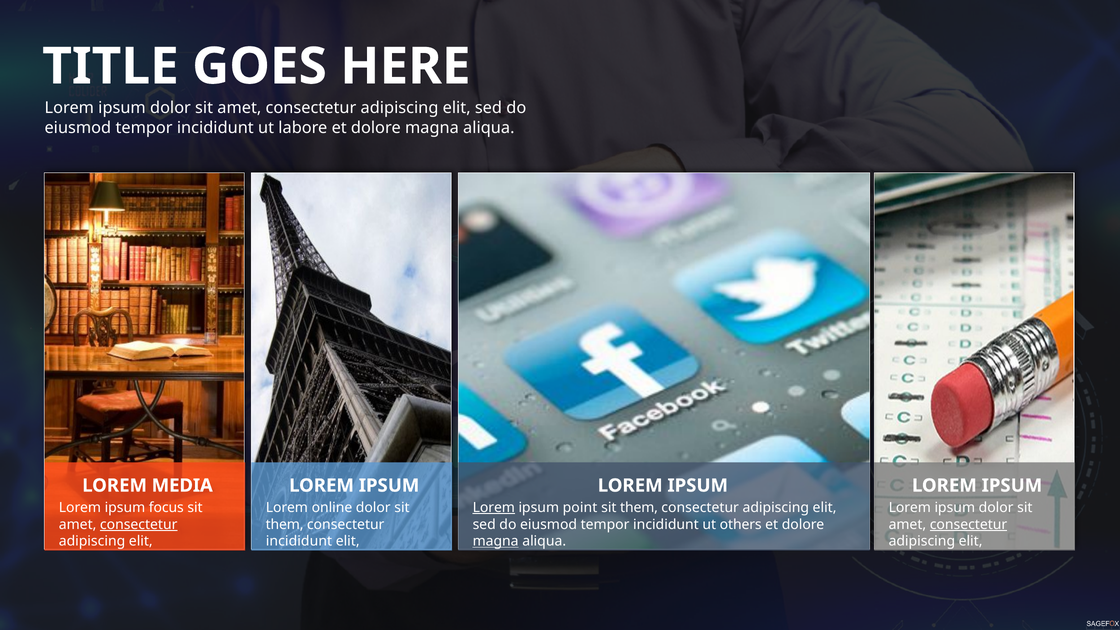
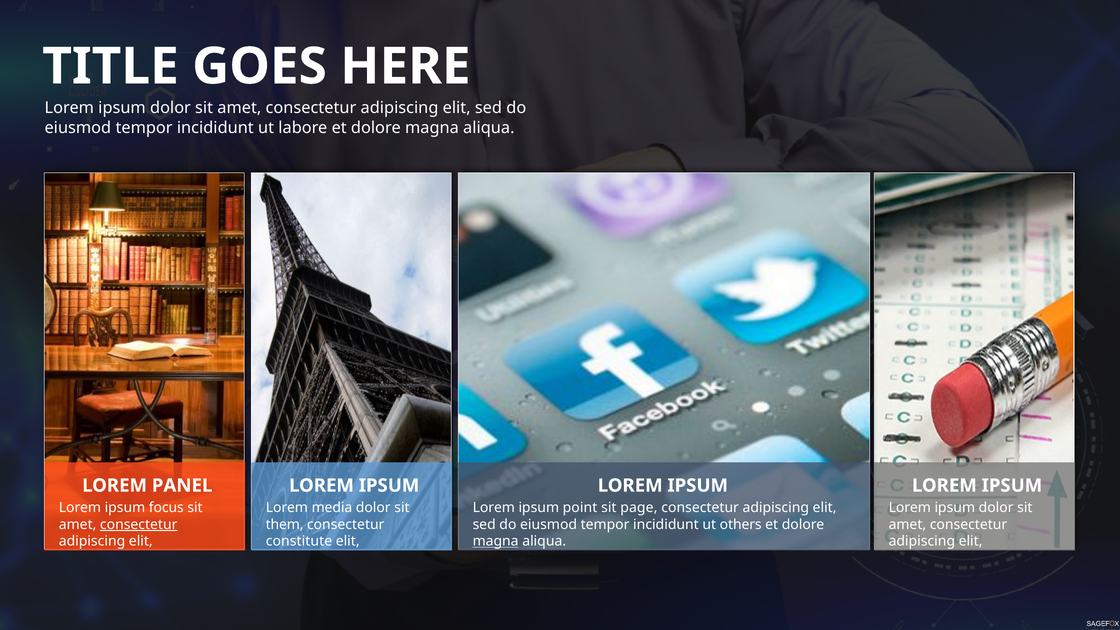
MEDIA: MEDIA -> PANEL
online: online -> media
Lorem at (494, 508) underline: present -> none
them at (639, 508): them -> page
consectetur at (969, 524) underline: present -> none
incididunt at (299, 541): incididunt -> constitute
